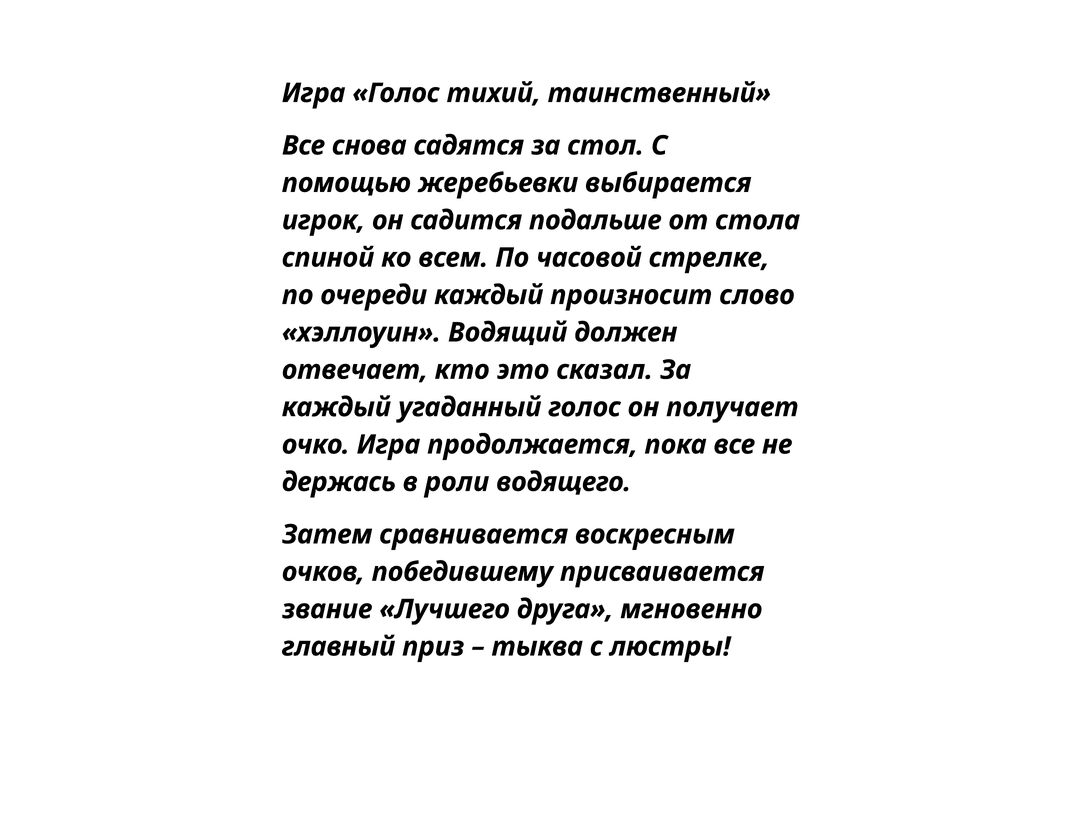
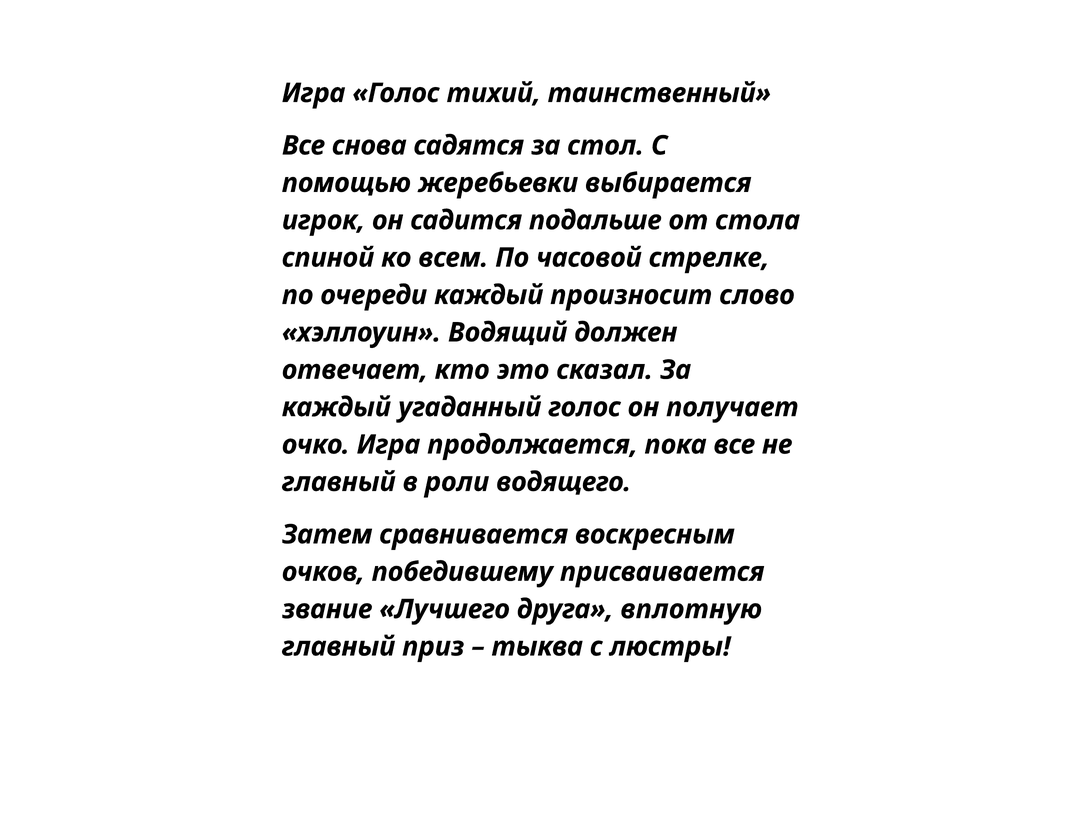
держась at (339, 483): держась -> главный
мгновенно: мгновенно -> вплотную
